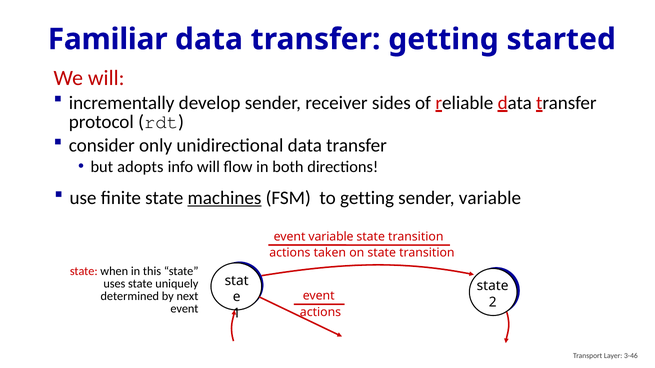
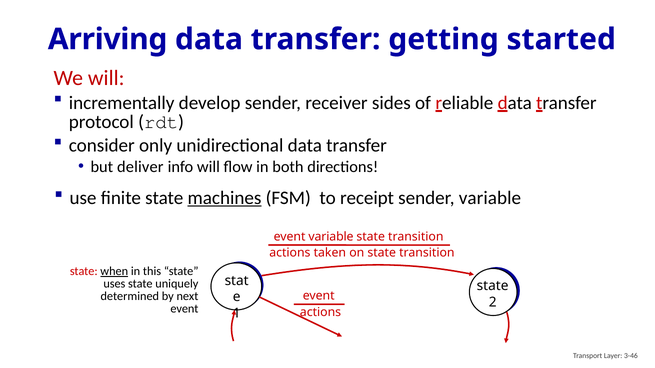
Familiar: Familiar -> Arriving
adopts: adopts -> deliver
to getting: getting -> receipt
when underline: none -> present
